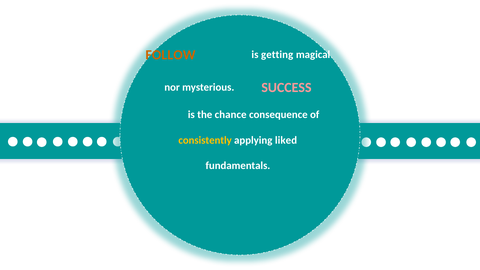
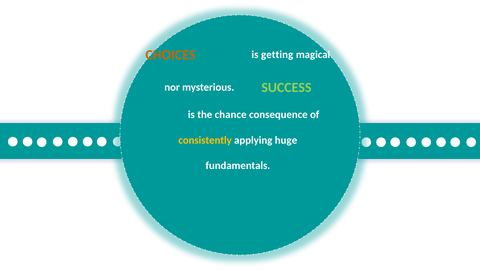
FOLLOW: FOLLOW -> CHOICES
SUCCESS colour: pink -> light green
liked: liked -> huge
